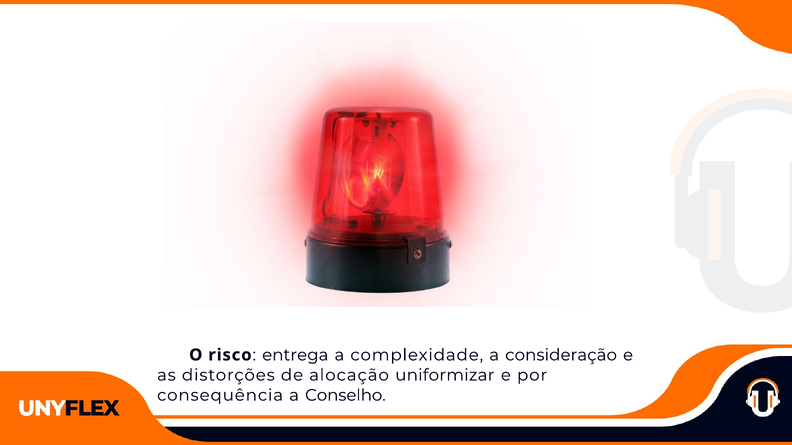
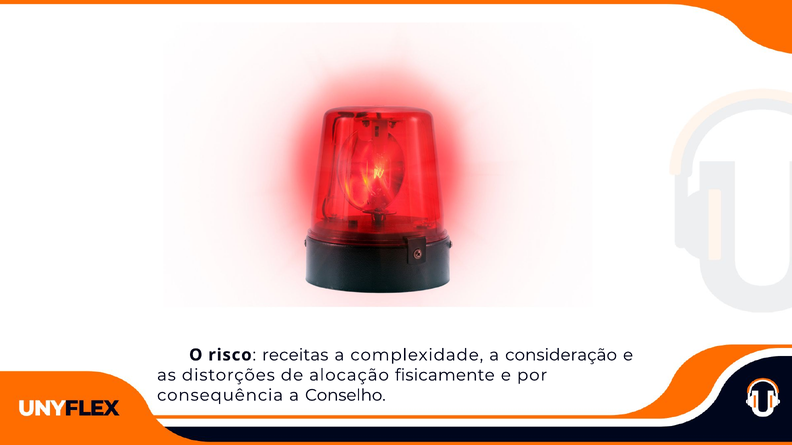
entrega: entrega -> receitas
uniformizar: uniformizar -> fisicamente
